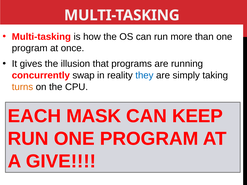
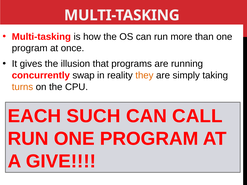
they colour: blue -> orange
MASK: MASK -> SUCH
KEEP: KEEP -> CALL
